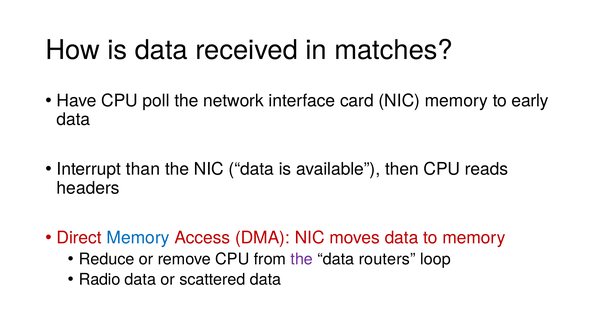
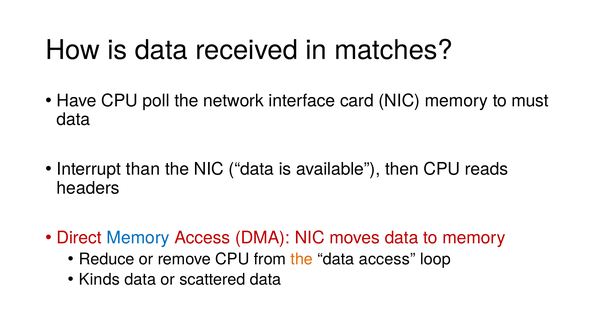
early: early -> must
the at (302, 259) colour: purple -> orange
data routers: routers -> access
Radio: Radio -> Kinds
